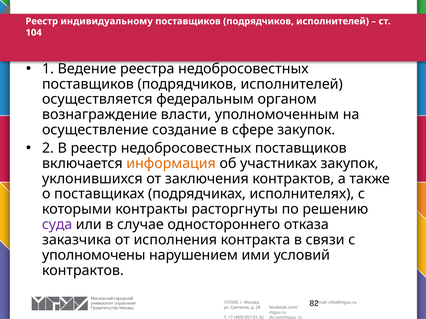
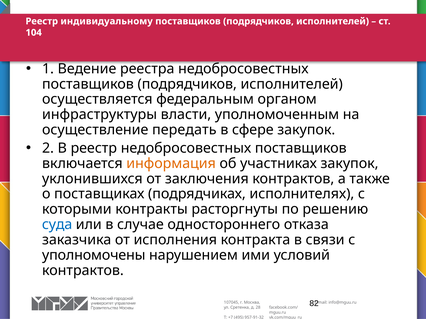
вознаграждение: вознаграждение -> инфраструктуры
создание: создание -> передать
суда colour: purple -> blue
